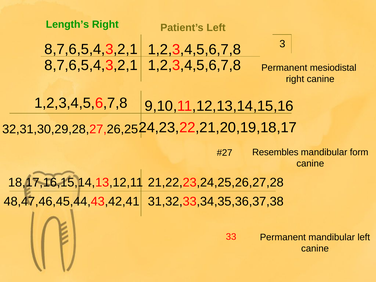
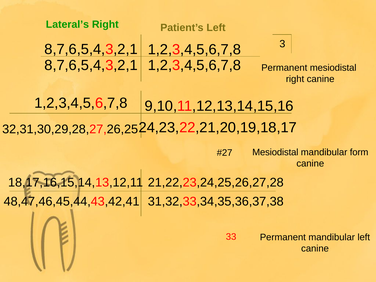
Length’s: Length’s -> Lateral’s
Resembles at (275, 152): Resembles -> Mesiodistal
